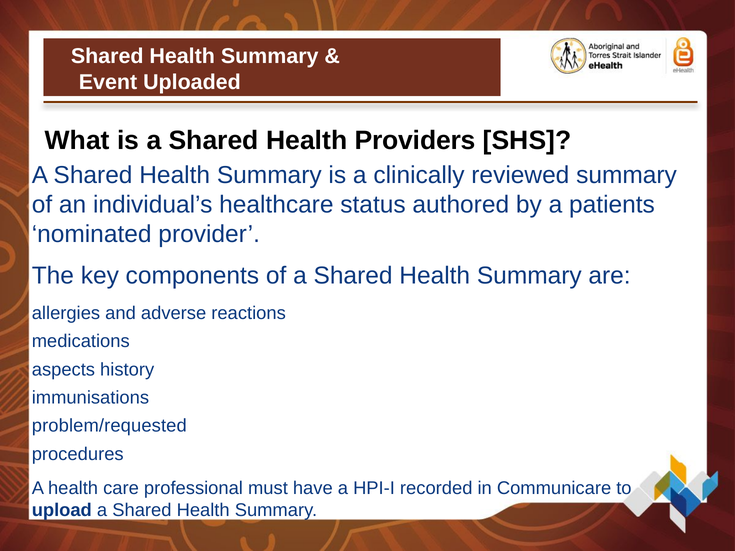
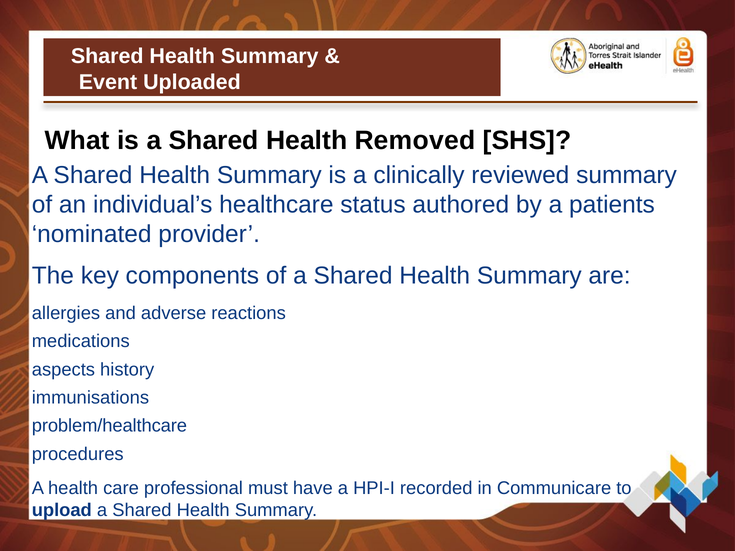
Providers: Providers -> Removed
problem/requested: problem/requested -> problem/healthcare
